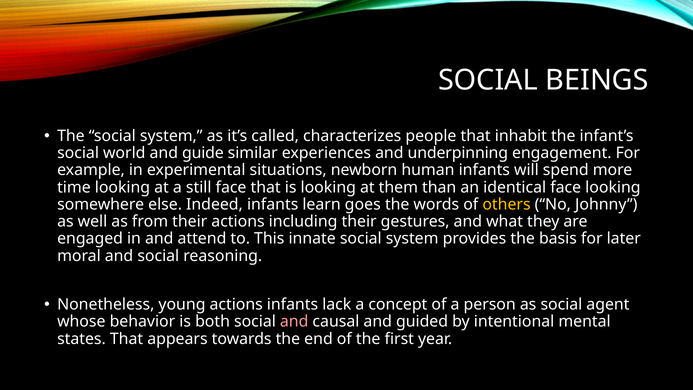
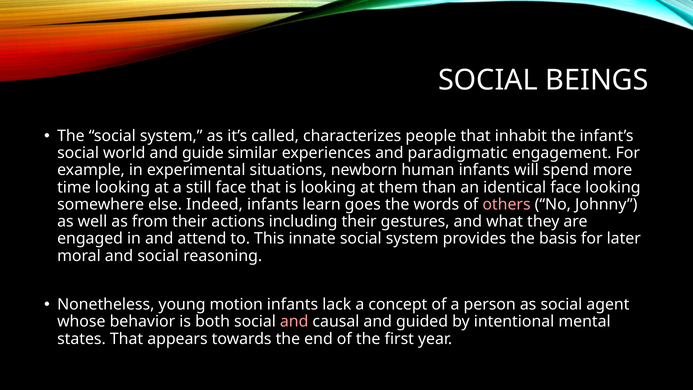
underpinning: underpinning -> paradigmatic
others colour: yellow -> pink
young actions: actions -> motion
